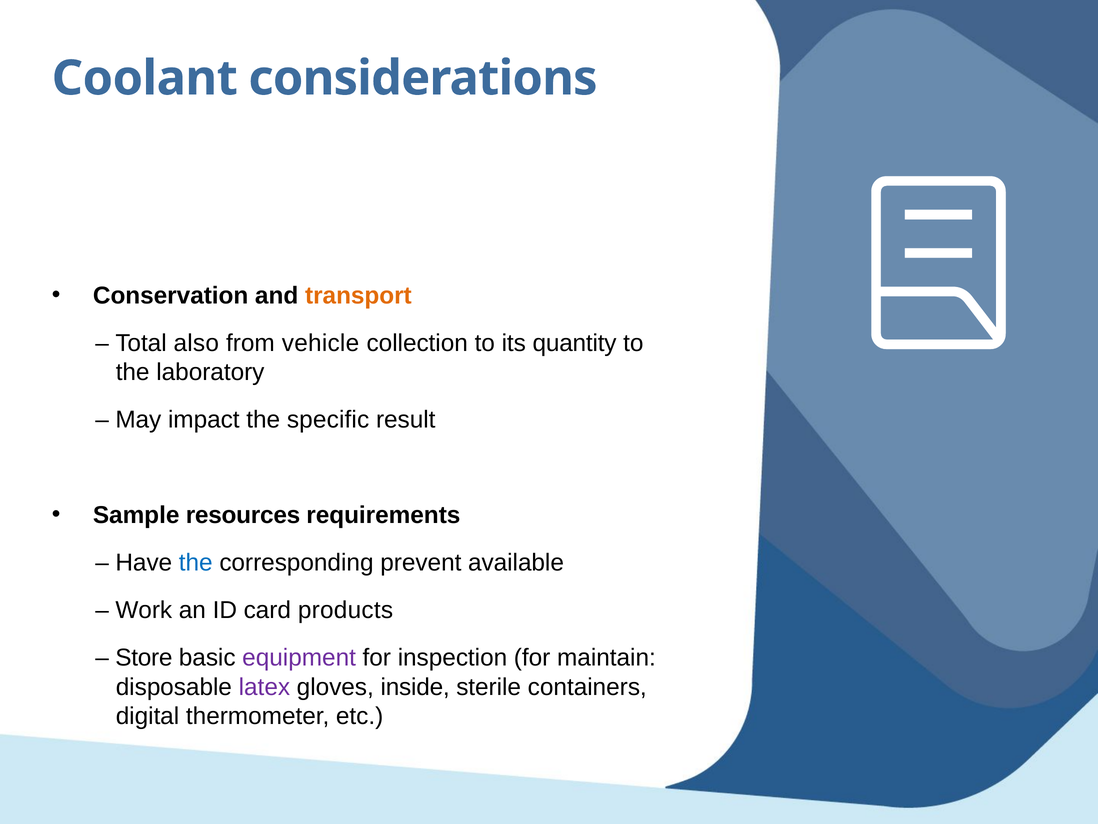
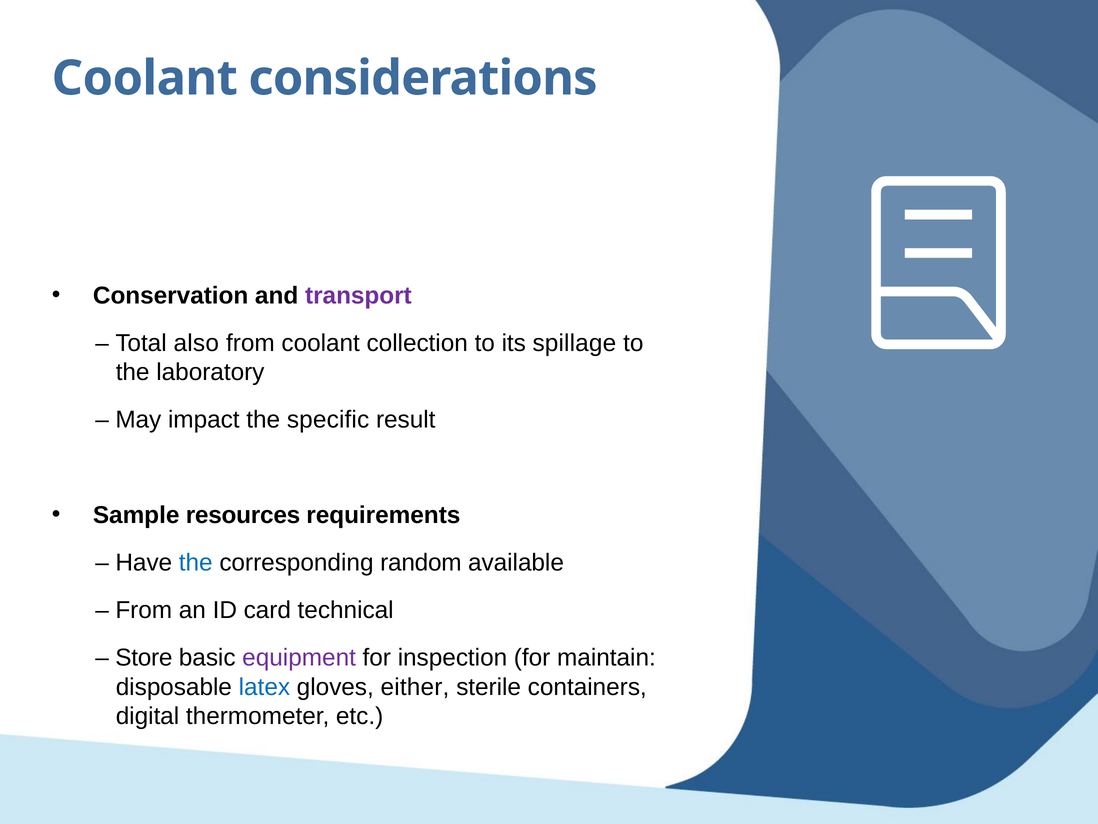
transport colour: orange -> purple
from vehicle: vehicle -> coolant
quantity: quantity -> spillage
prevent: prevent -> random
Work at (144, 610): Work -> From
products: products -> technical
latex colour: purple -> blue
inside: inside -> either
